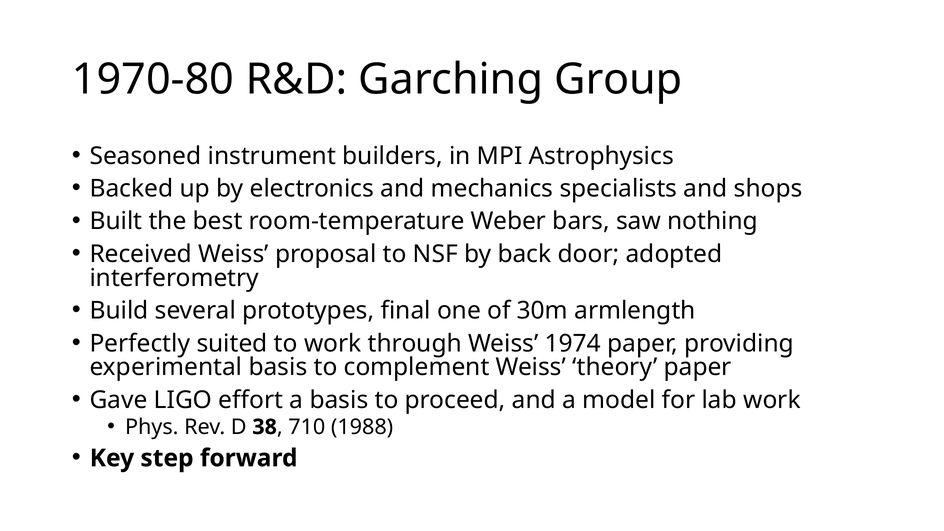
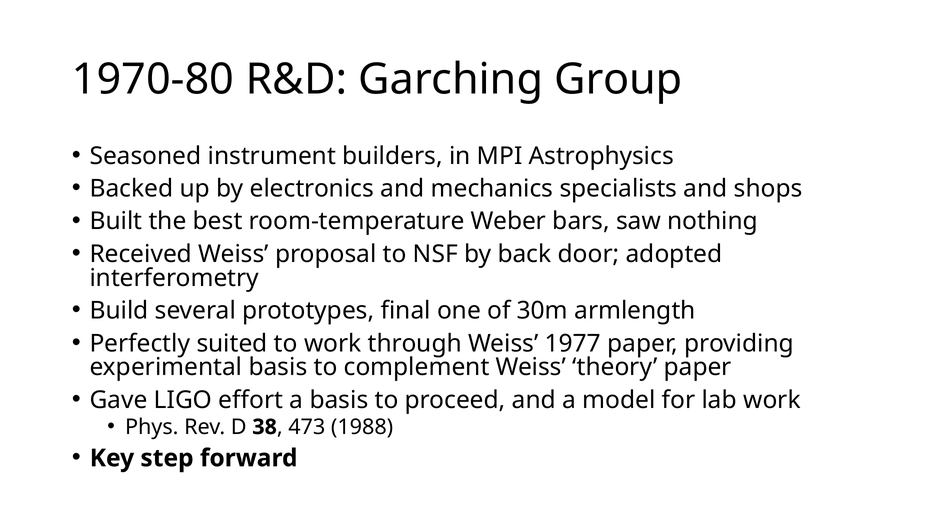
1974: 1974 -> 1977
710: 710 -> 473
